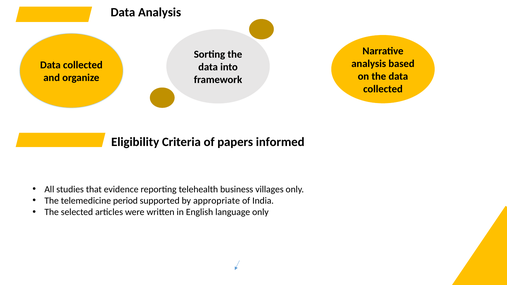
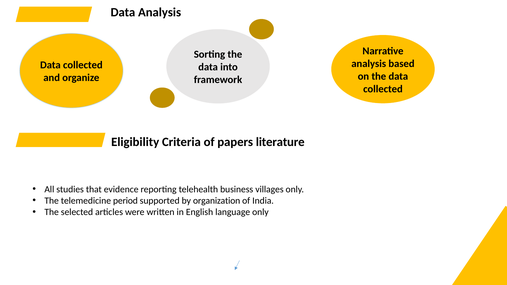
informed: informed -> literature
appropriate: appropriate -> organization
